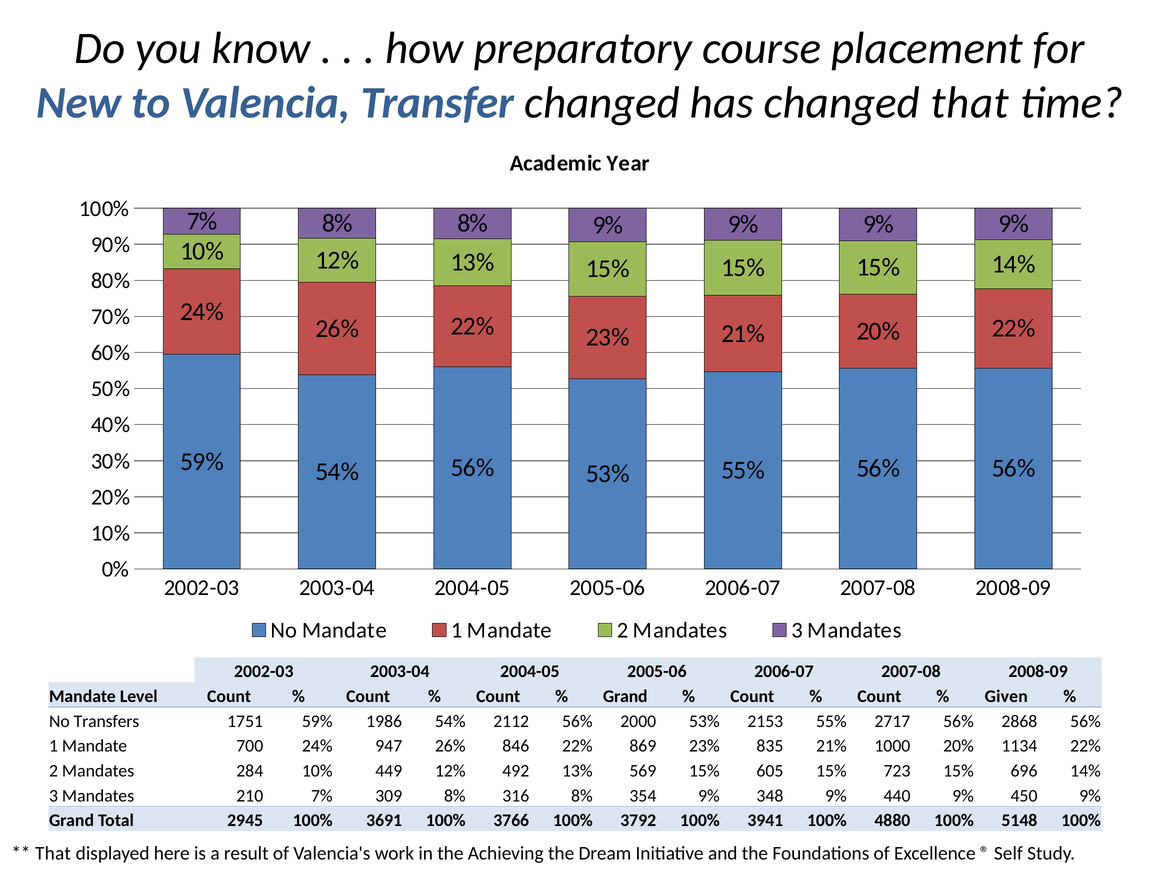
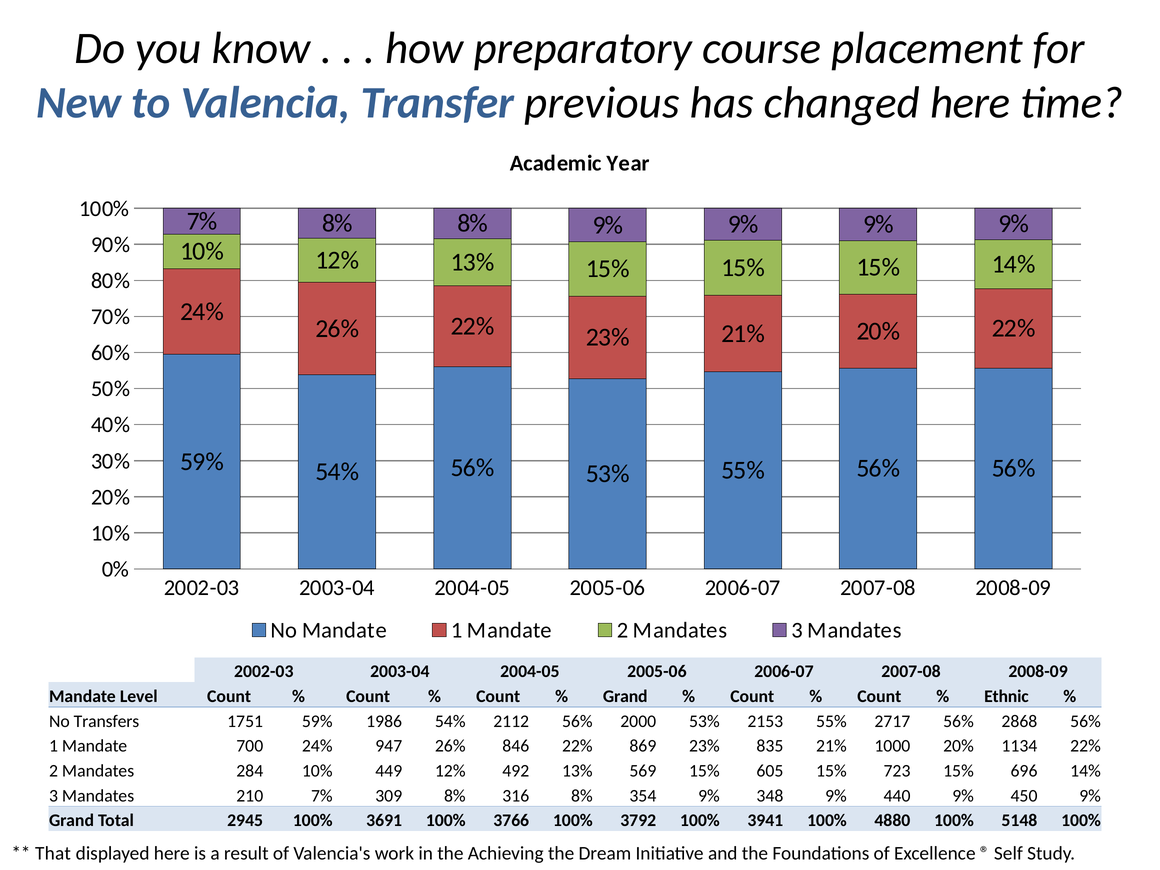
Transfer changed: changed -> previous
changed that: that -> here
Given: Given -> Ethnic
